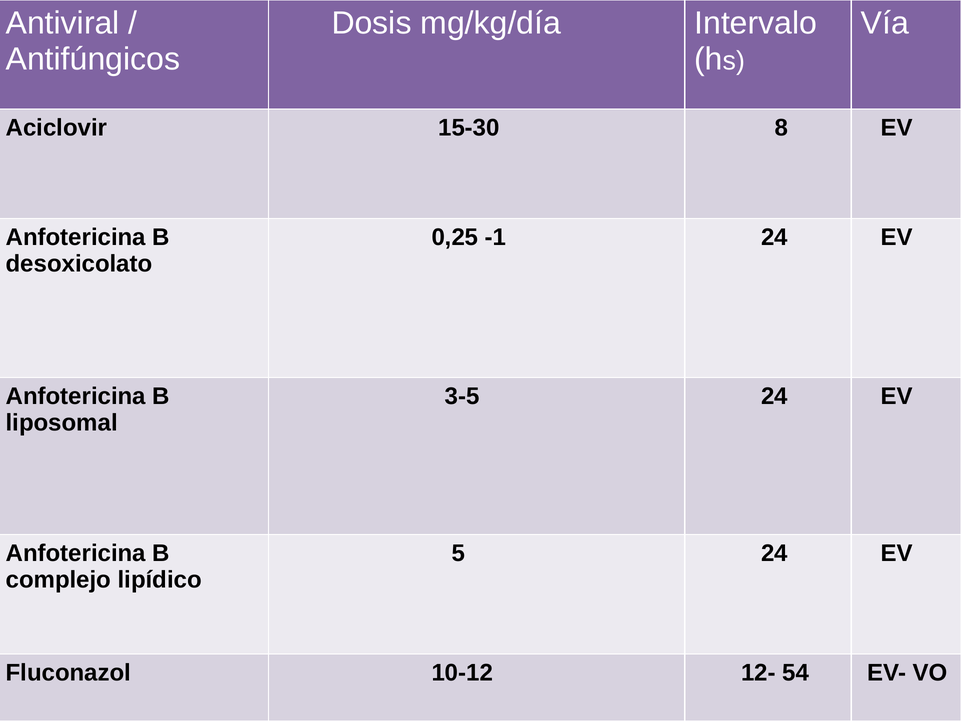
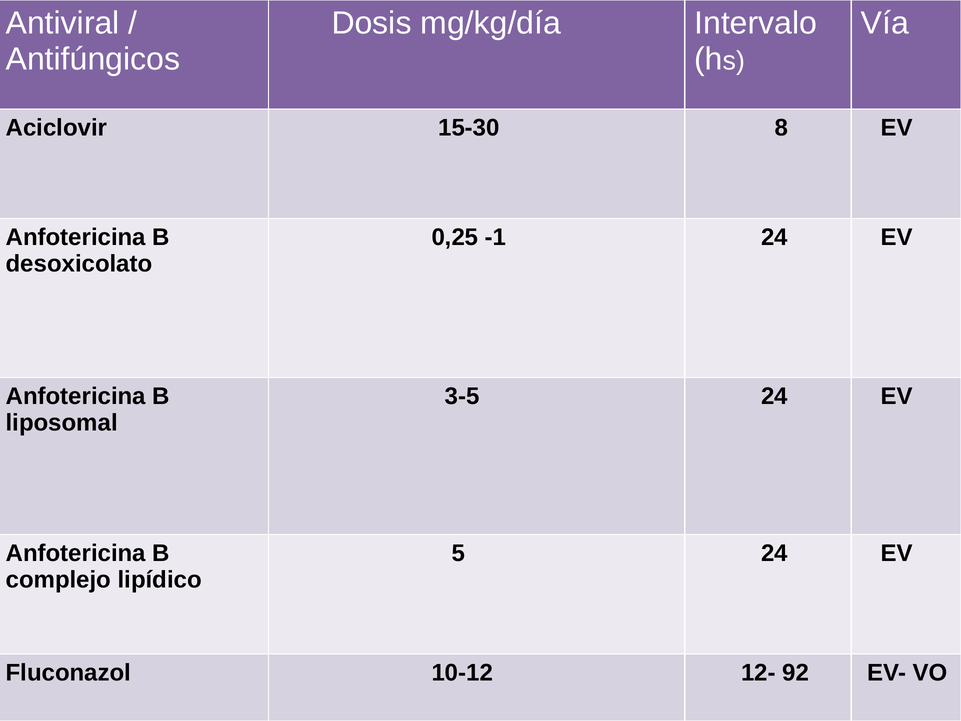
54: 54 -> 92
